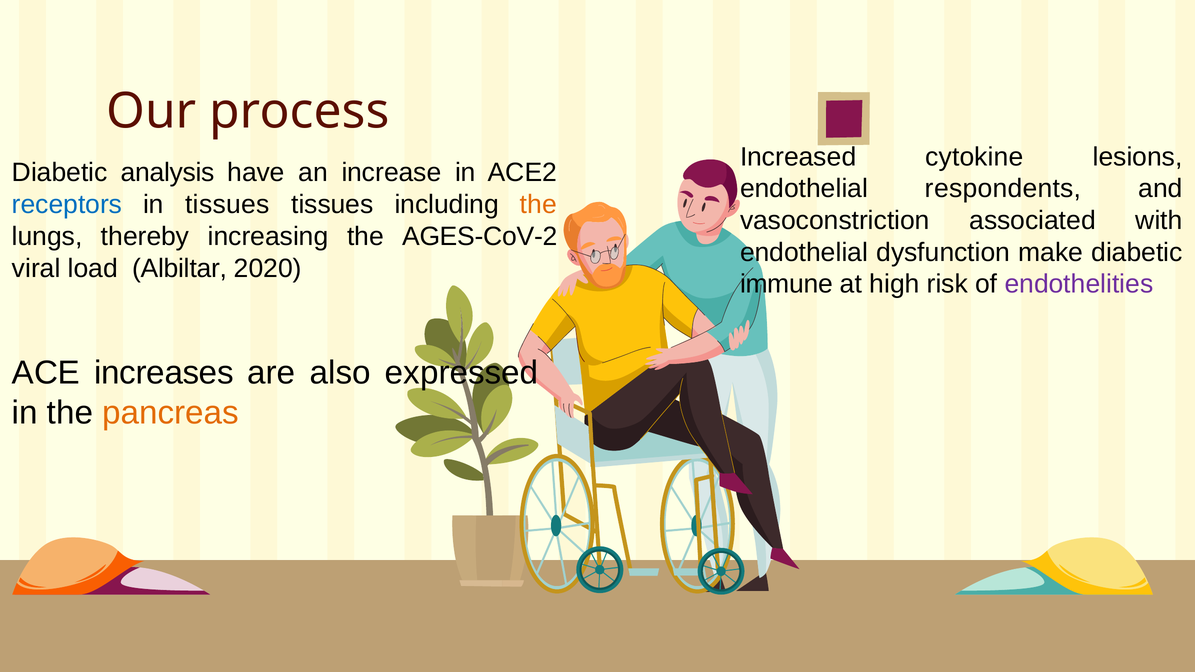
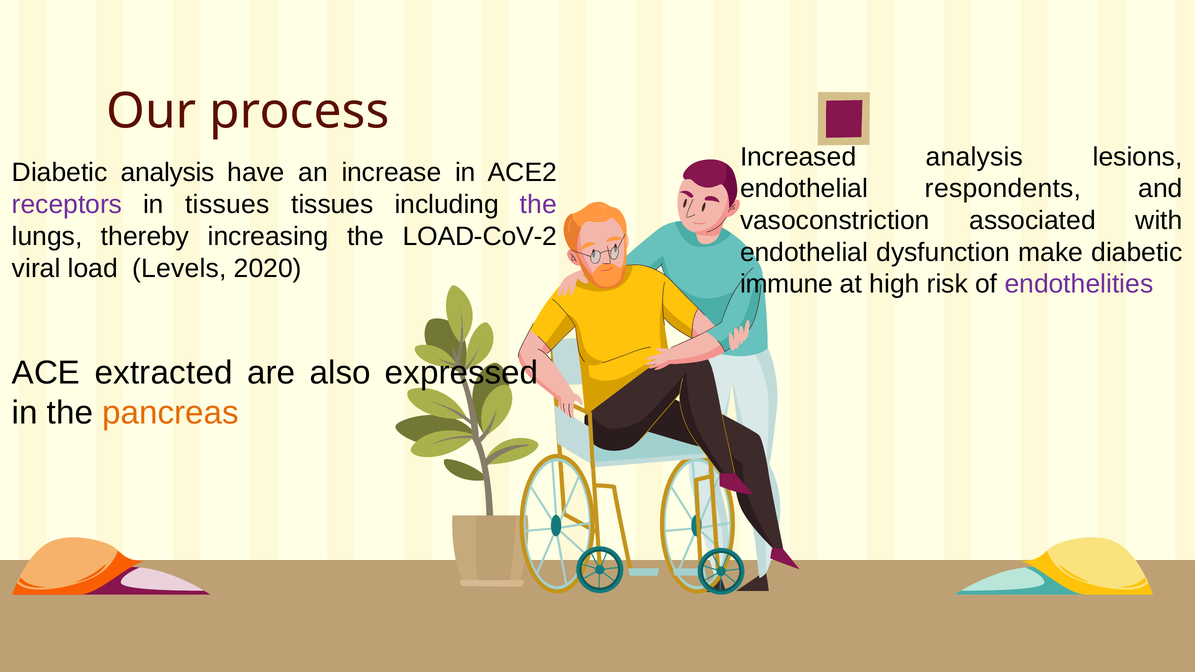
Increased cytokine: cytokine -> analysis
receptors colour: blue -> purple
the at (538, 205) colour: orange -> purple
AGES-CoV-2: AGES-CoV-2 -> LOAD-CoV-2
Albiltar: Albiltar -> Levels
increases: increases -> extracted
